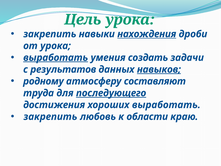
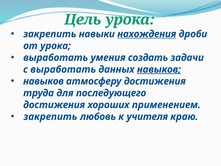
выработать at (56, 58) underline: present -> none
с результатов: результатов -> выработать
родному at (43, 81): родному -> навыков
атмосферу составляют: составляют -> достижения
последующего underline: present -> none
хороших выработать: выработать -> применением
области: области -> учителя
